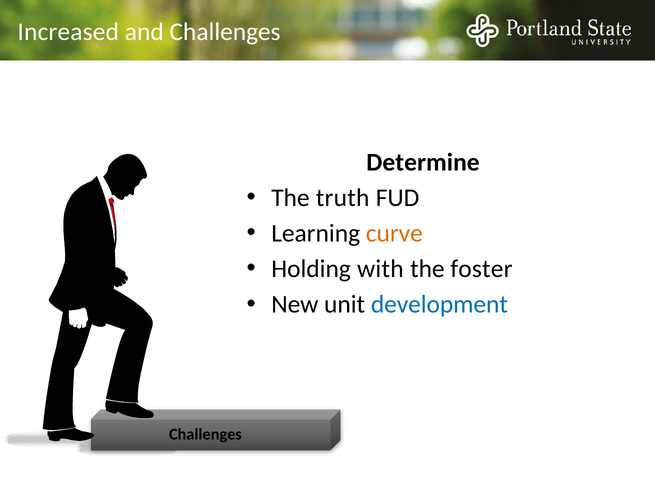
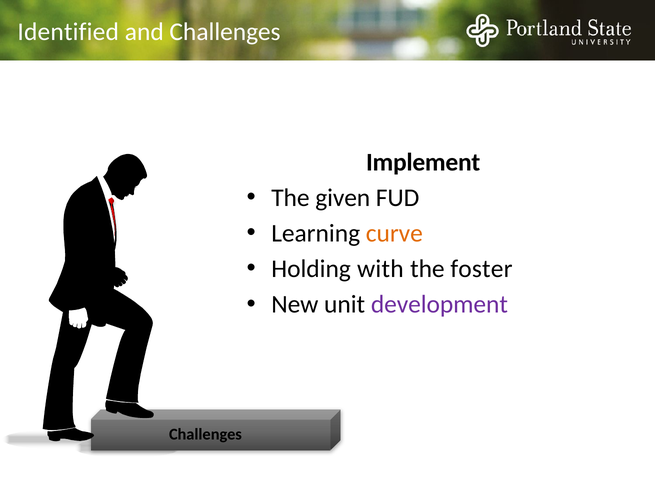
Increased: Increased -> Identified
Determine: Determine -> Implement
truth: truth -> given
development colour: blue -> purple
